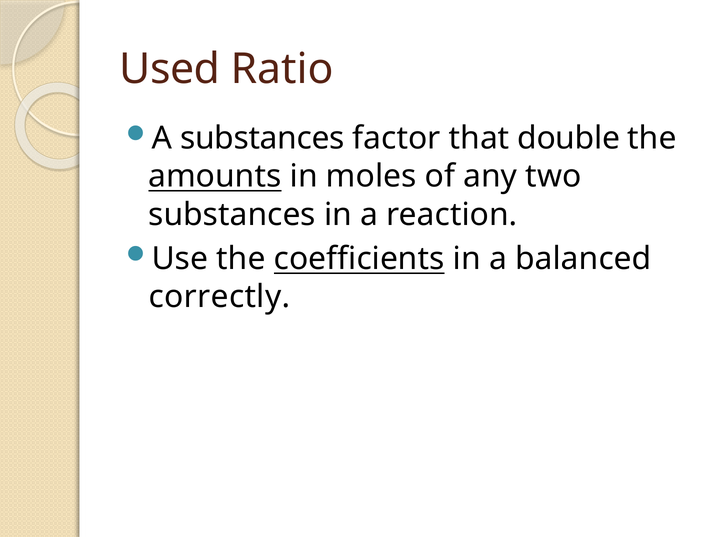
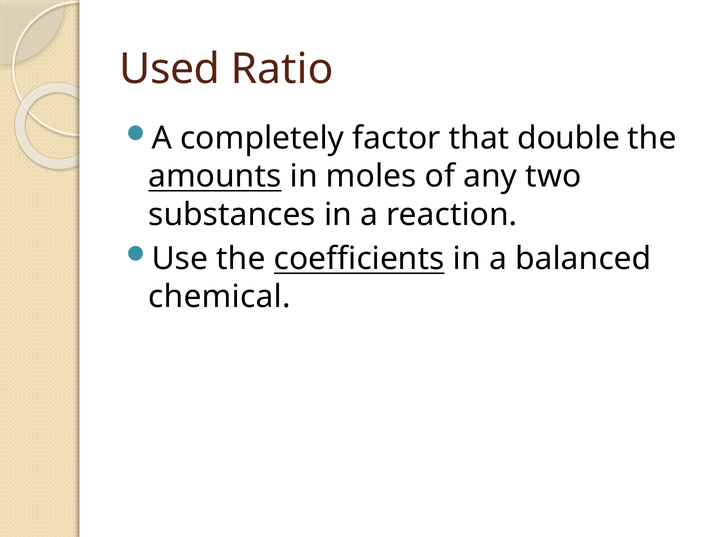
A substances: substances -> completely
correctly: correctly -> chemical
